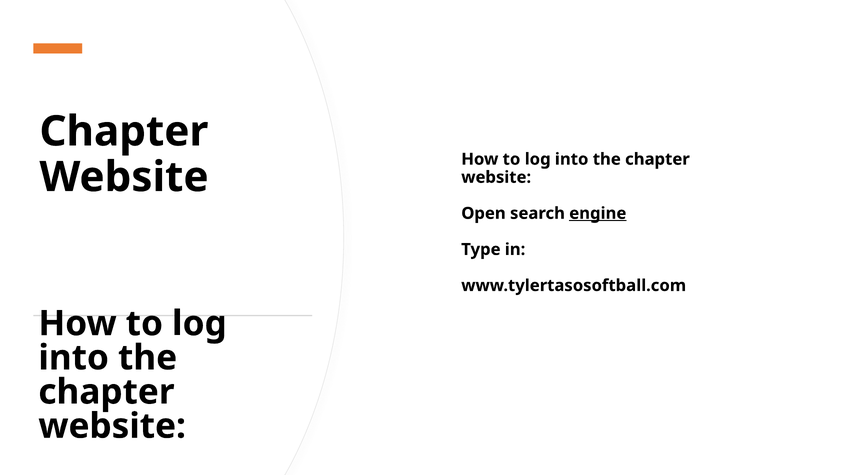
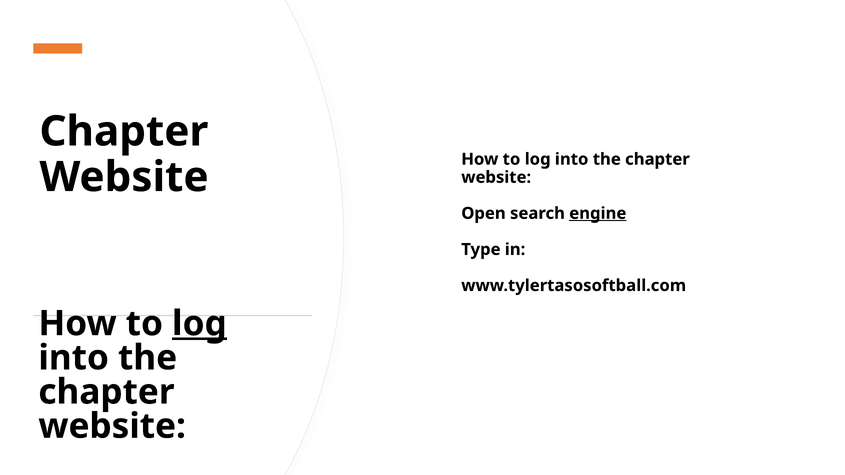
log at (199, 324) underline: none -> present
